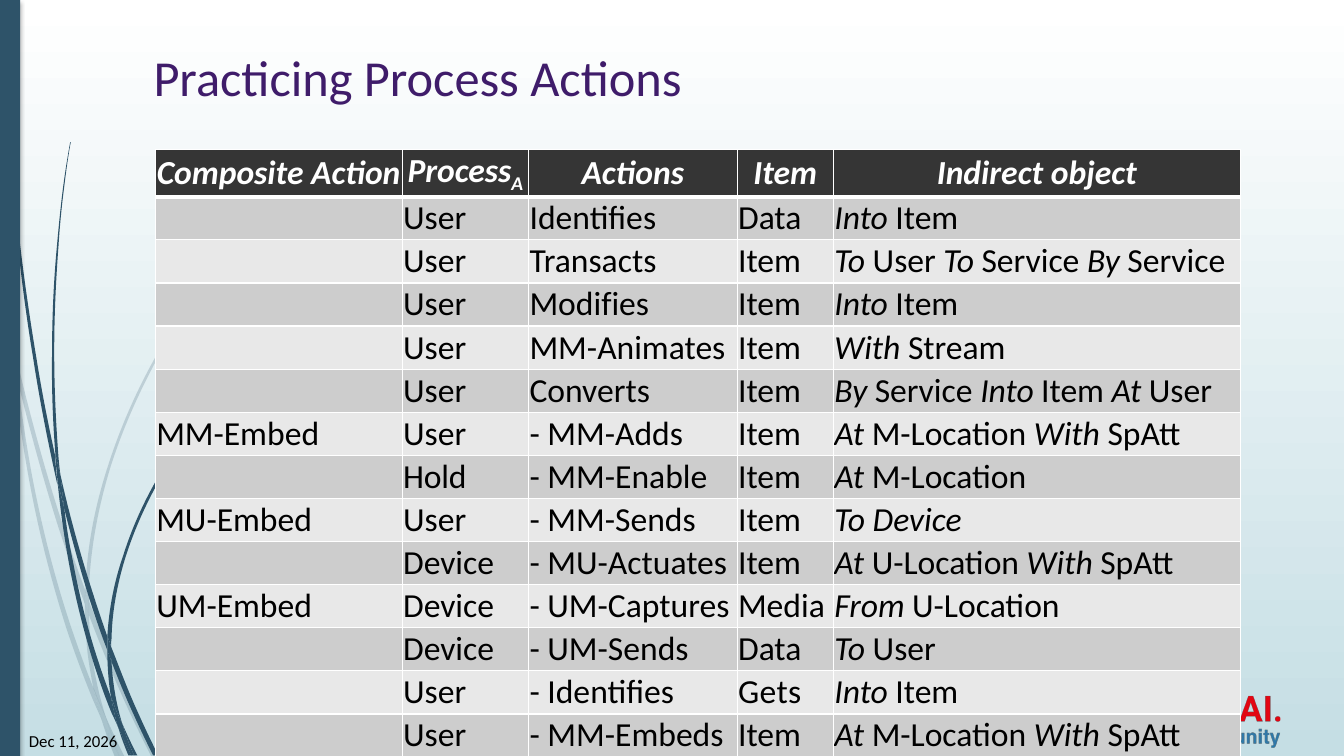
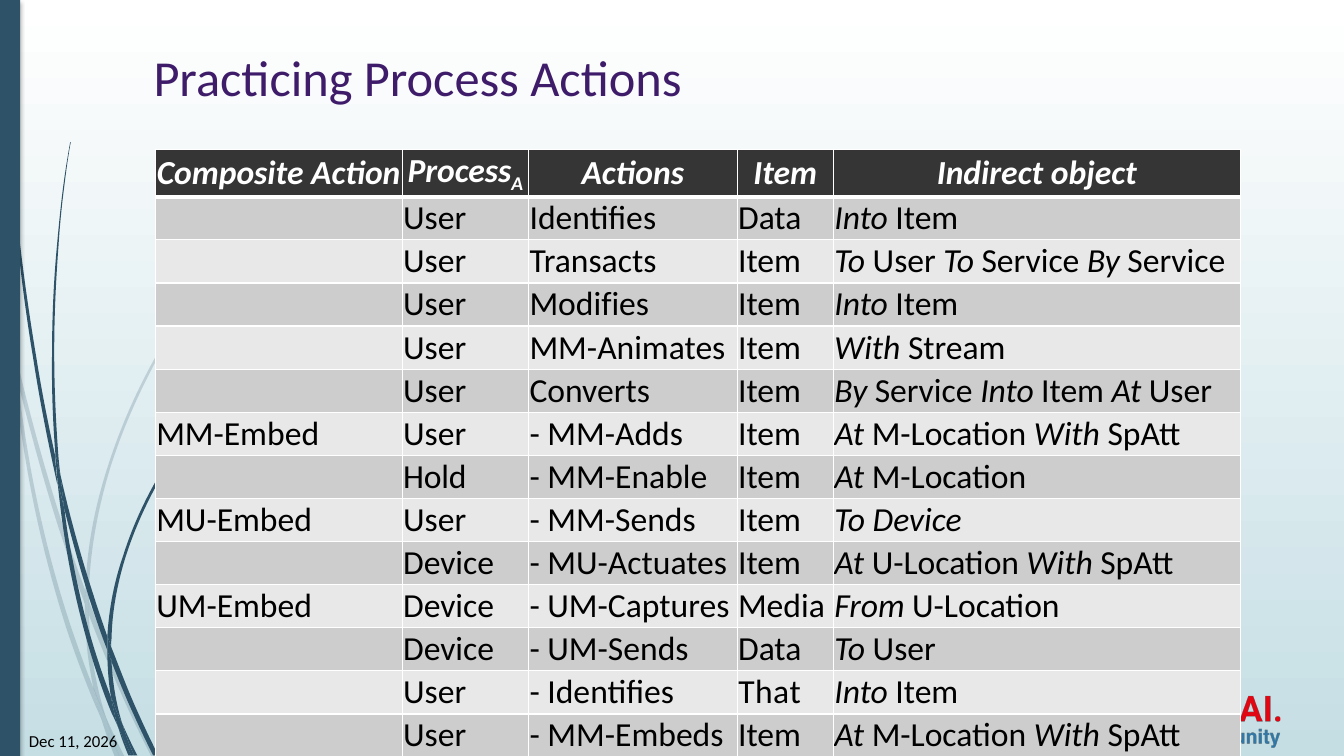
Gets: Gets -> That
